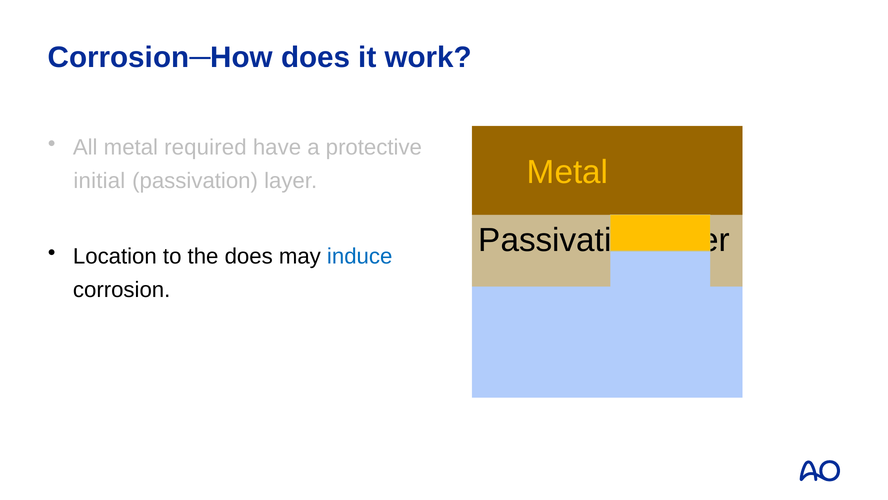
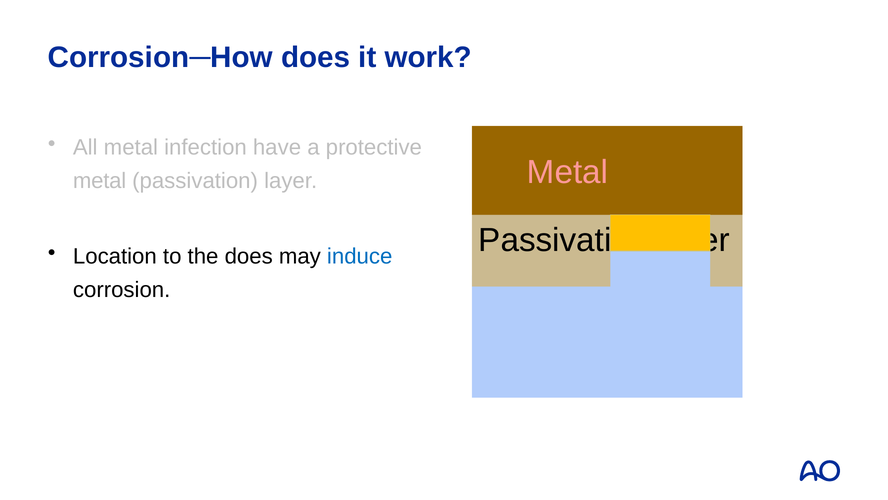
required: required -> infection
Metal at (568, 172) colour: yellow -> pink
initial at (99, 181): initial -> metal
